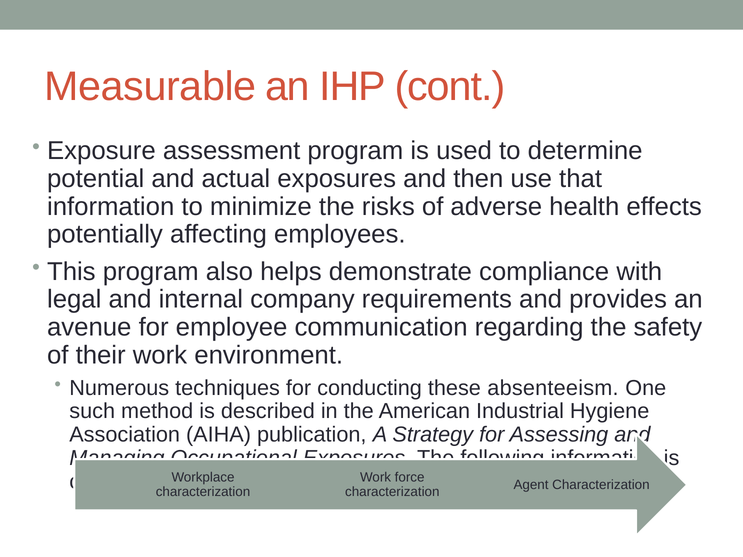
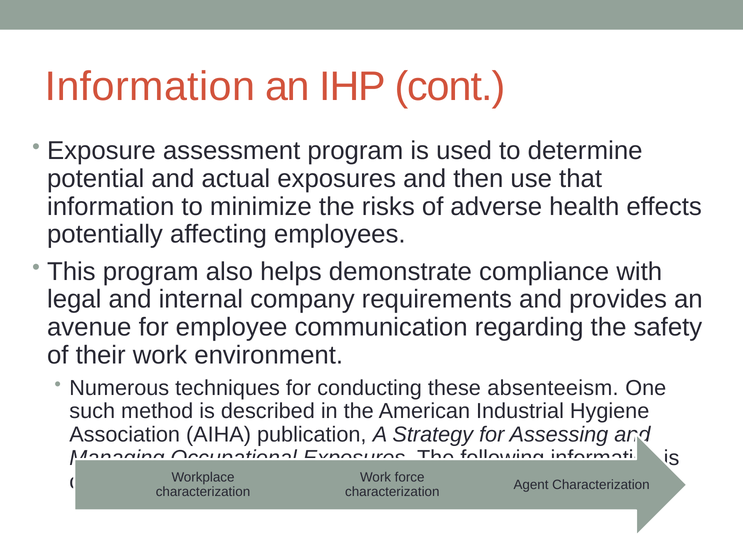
Measurable at (150, 86): Measurable -> Information
